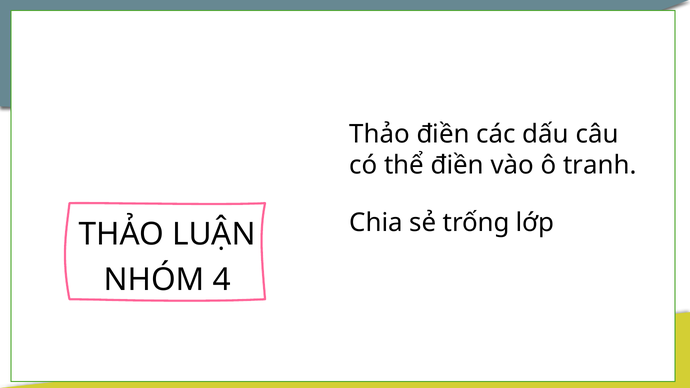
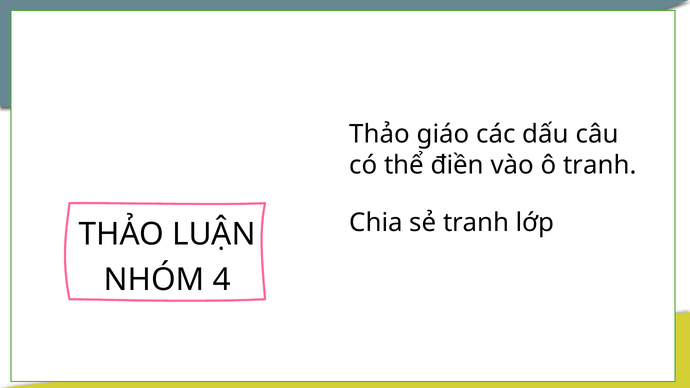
Thảo điền: điền -> giáo
sẻ trống: trống -> tranh
